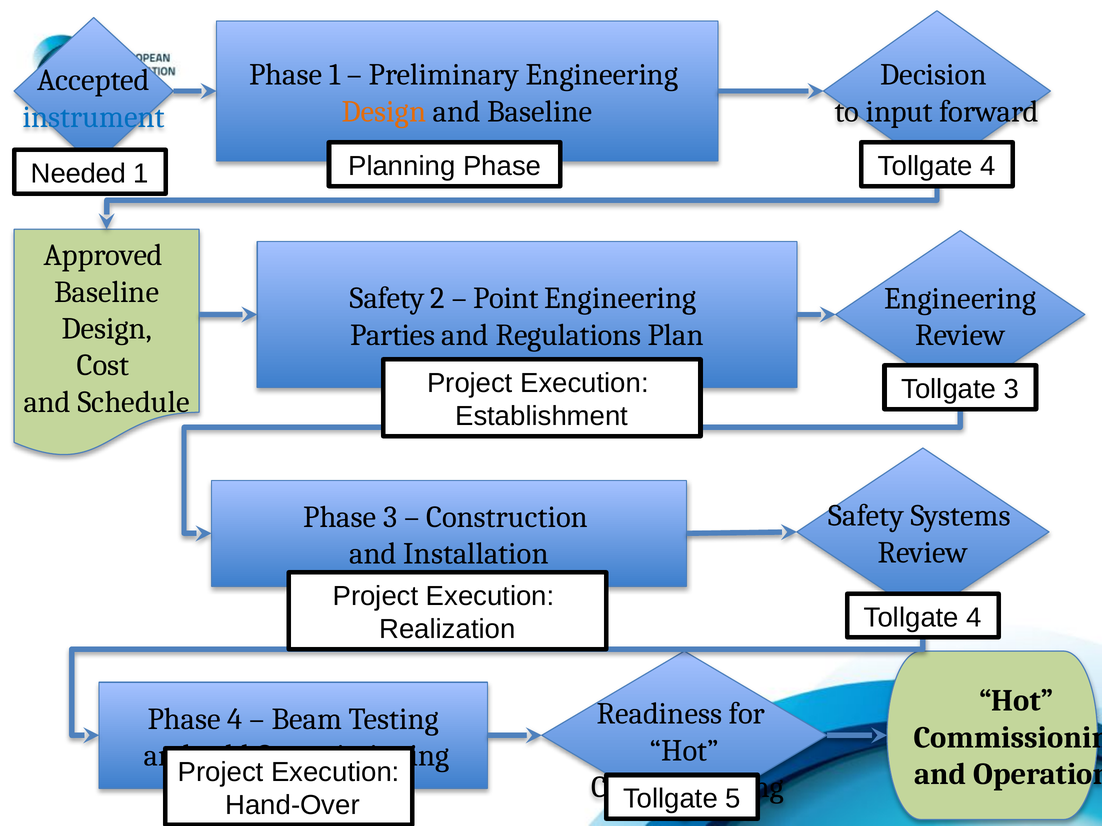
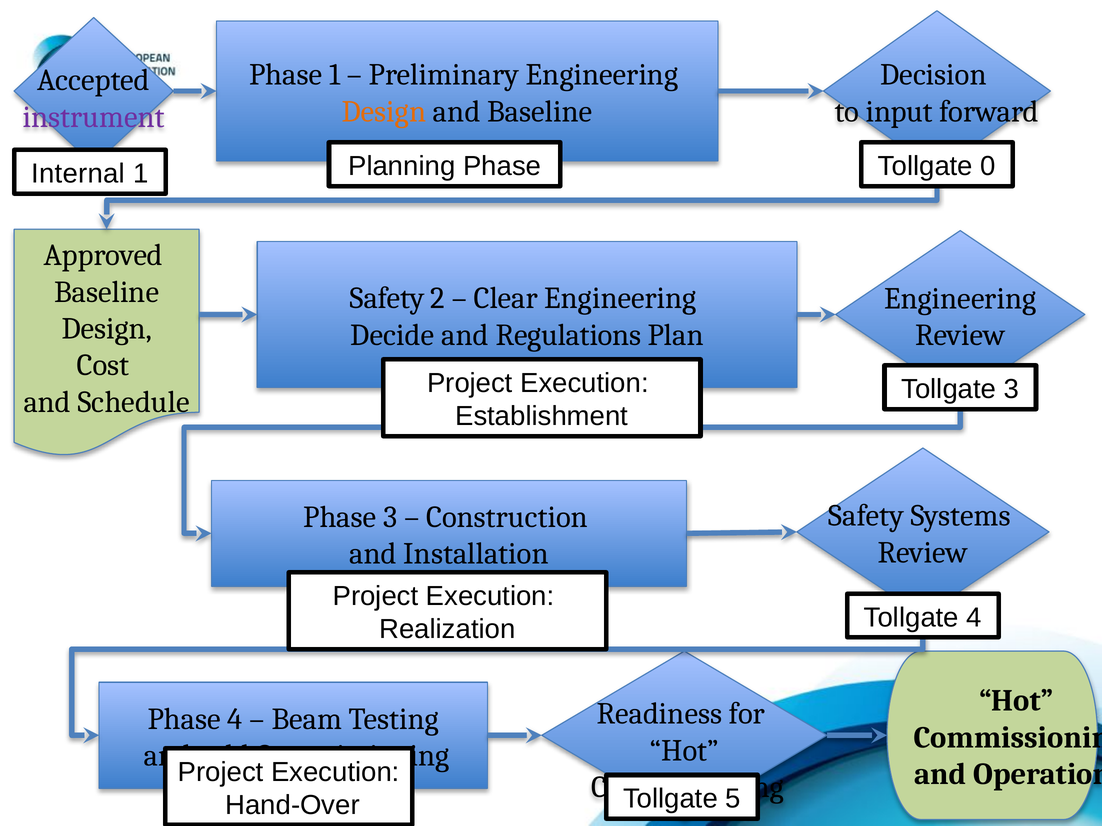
instrument colour: blue -> purple
4 at (988, 166): 4 -> 0
Needed: Needed -> Internal
Point: Point -> Clear
Parties: Parties -> Decide
